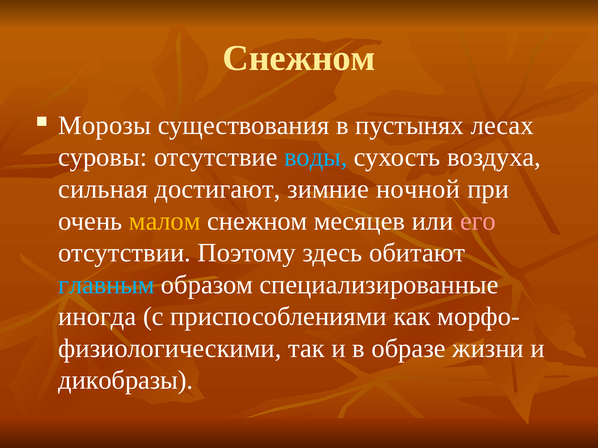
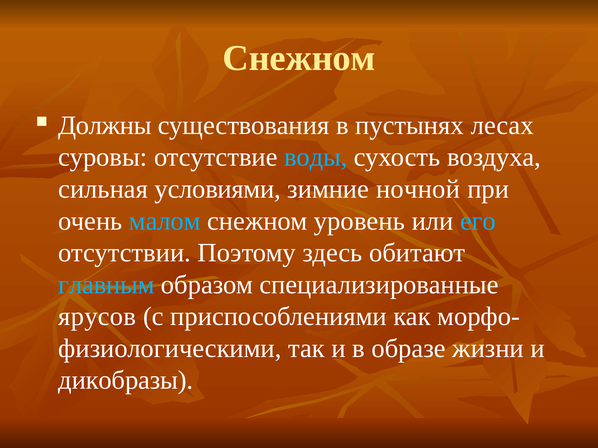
Морозы: Морозы -> Должны
достигают: достигают -> условиями
малом colour: yellow -> light blue
месяцев: месяцев -> уровень
его colour: pink -> light blue
иногда: иногда -> ярусов
